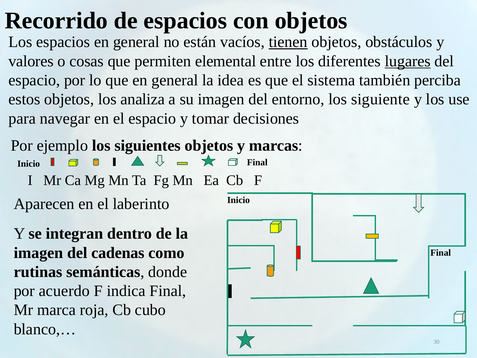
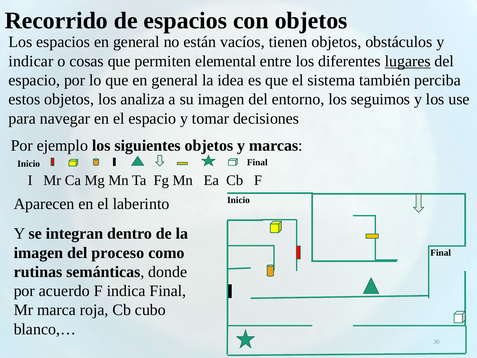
tienen underline: present -> none
valores: valores -> indicar
siguiente: siguiente -> seguimos
cadenas: cadenas -> proceso
